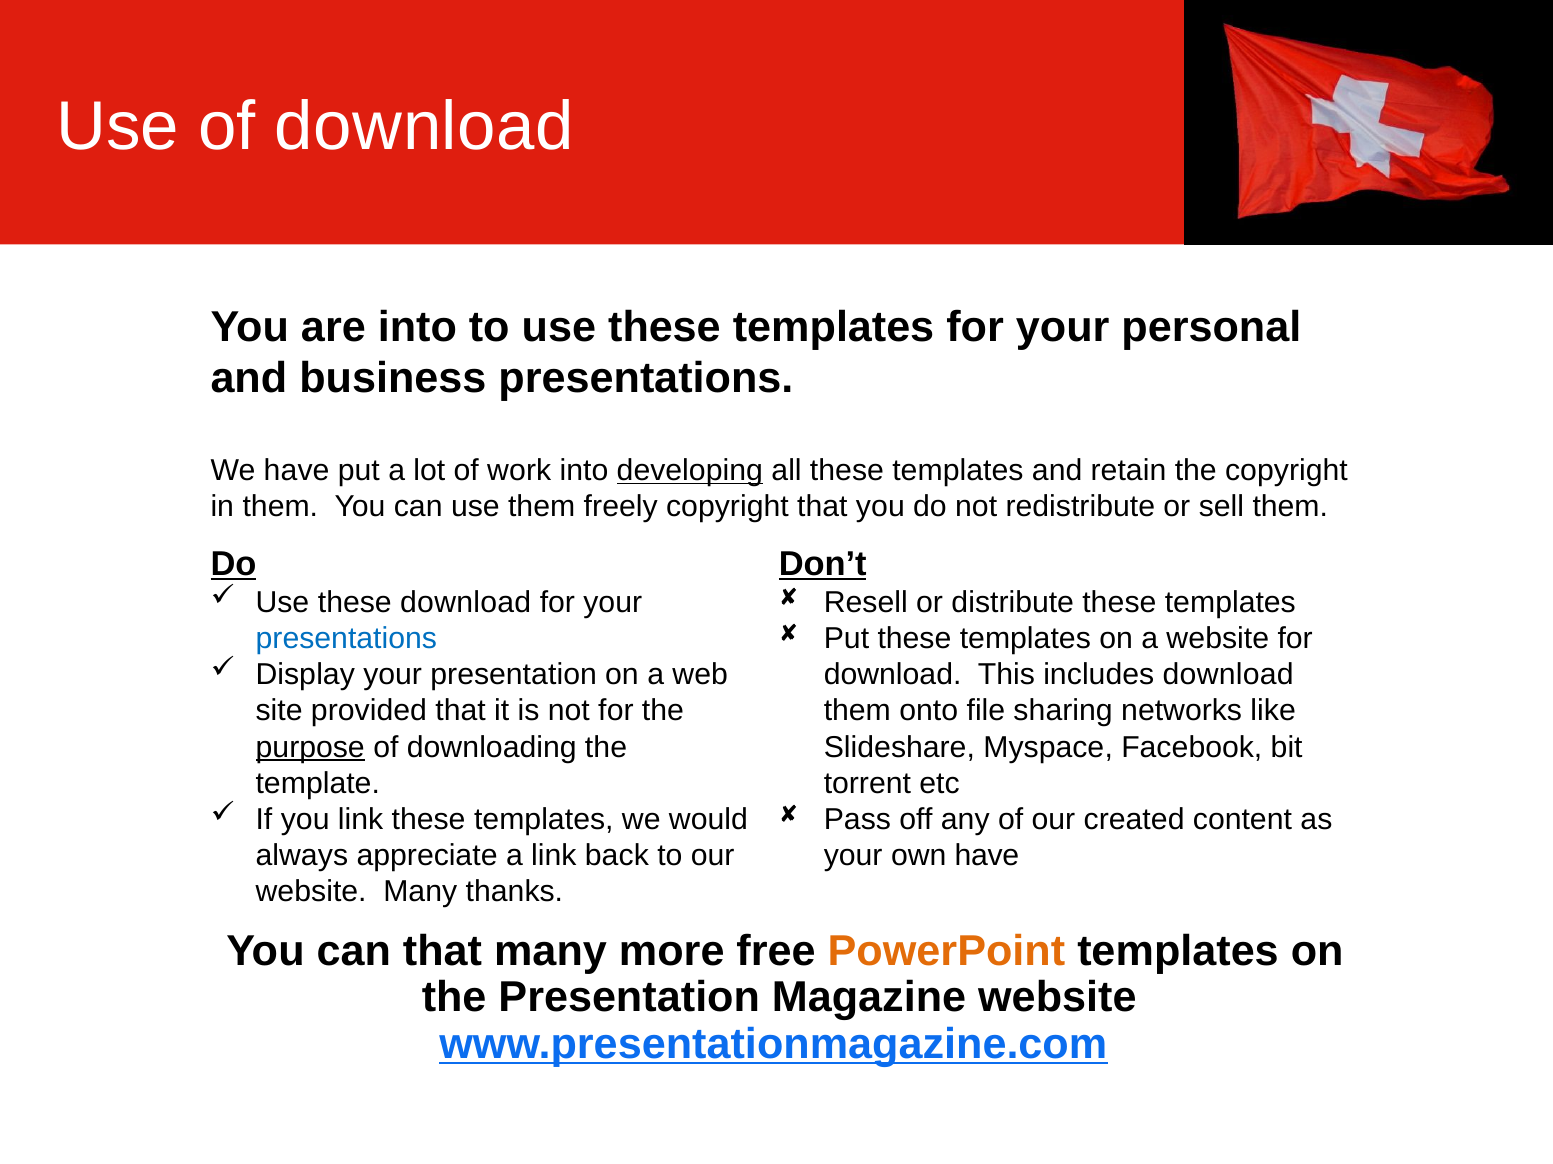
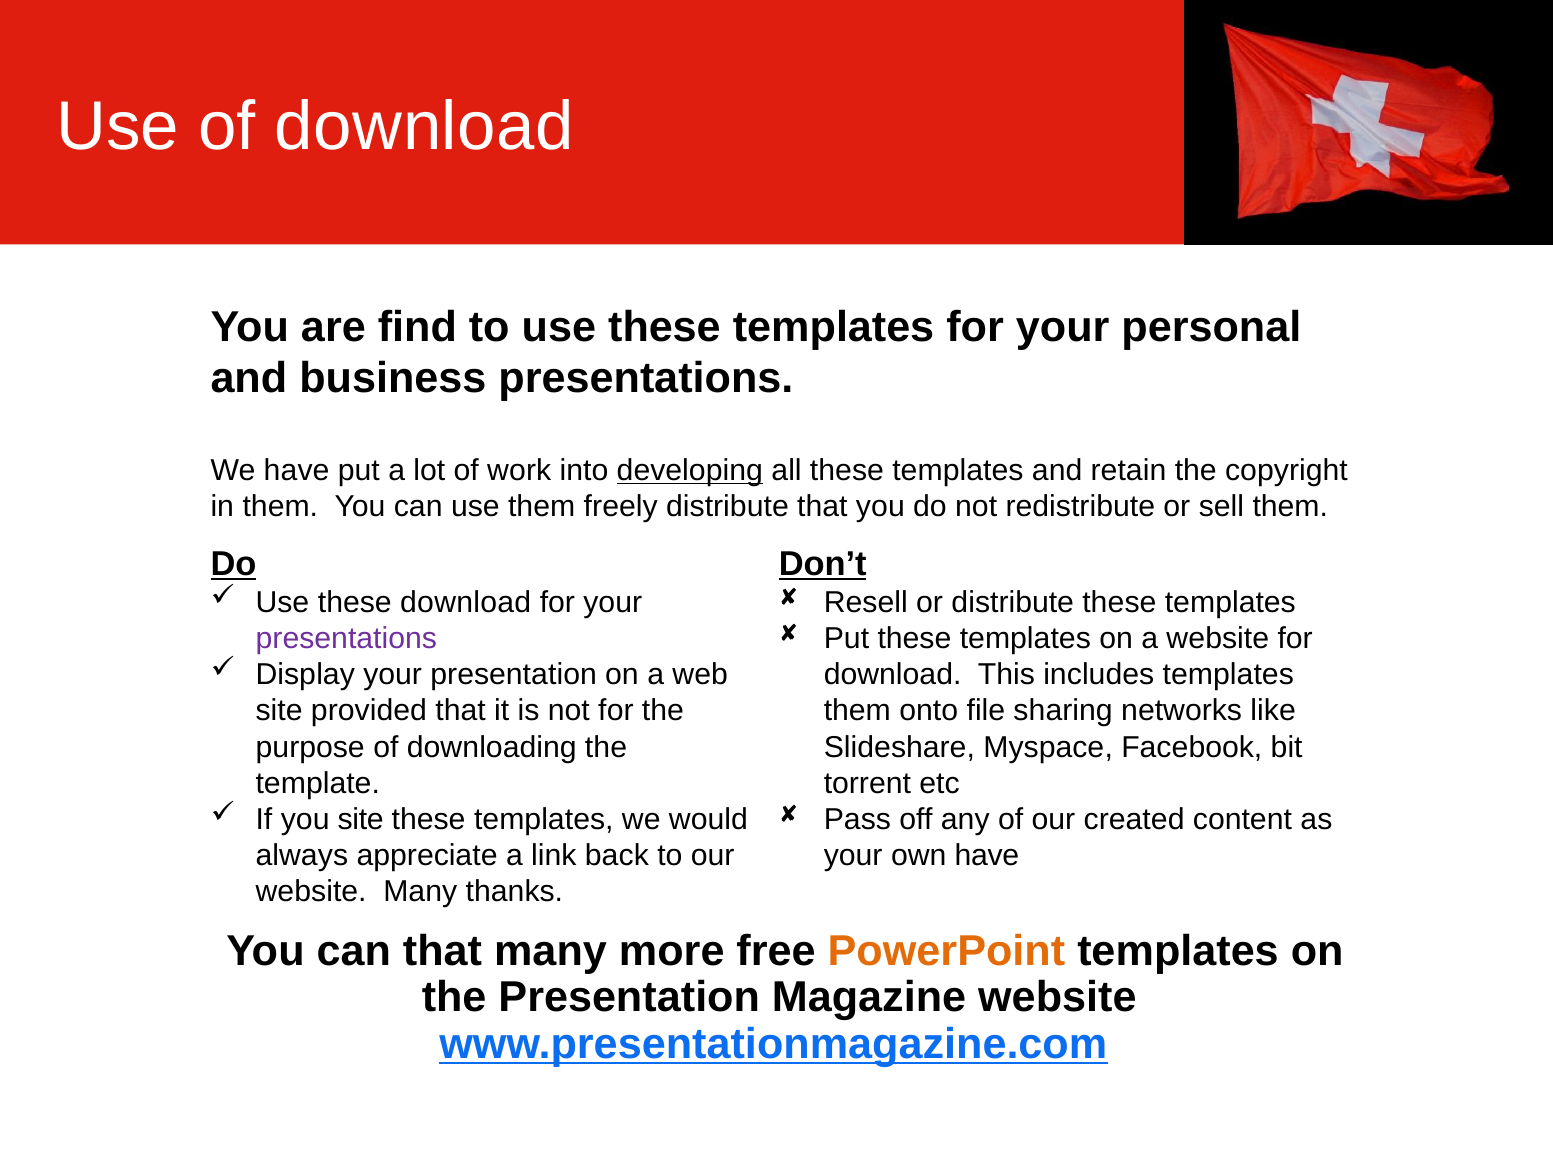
are into: into -> find
freely copyright: copyright -> distribute
presentations at (346, 639) colour: blue -> purple
includes download: download -> templates
purpose underline: present -> none
you link: link -> site
